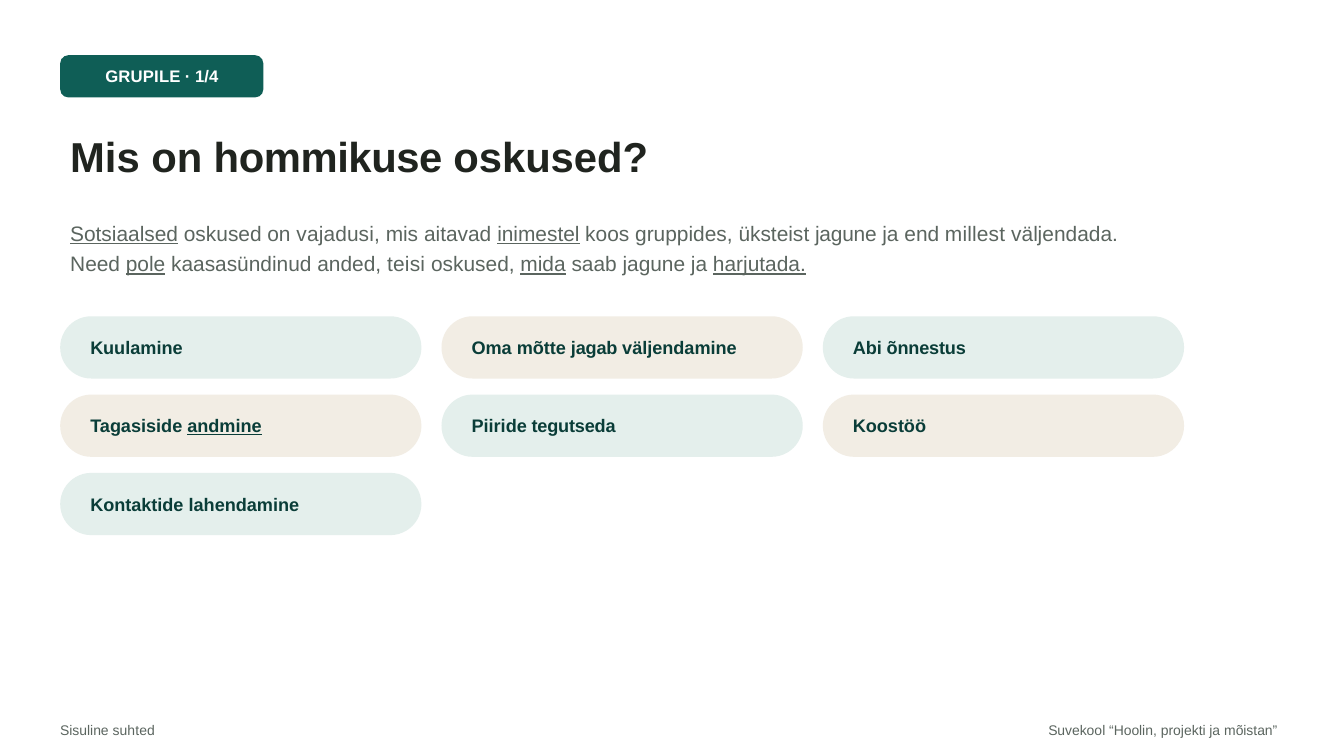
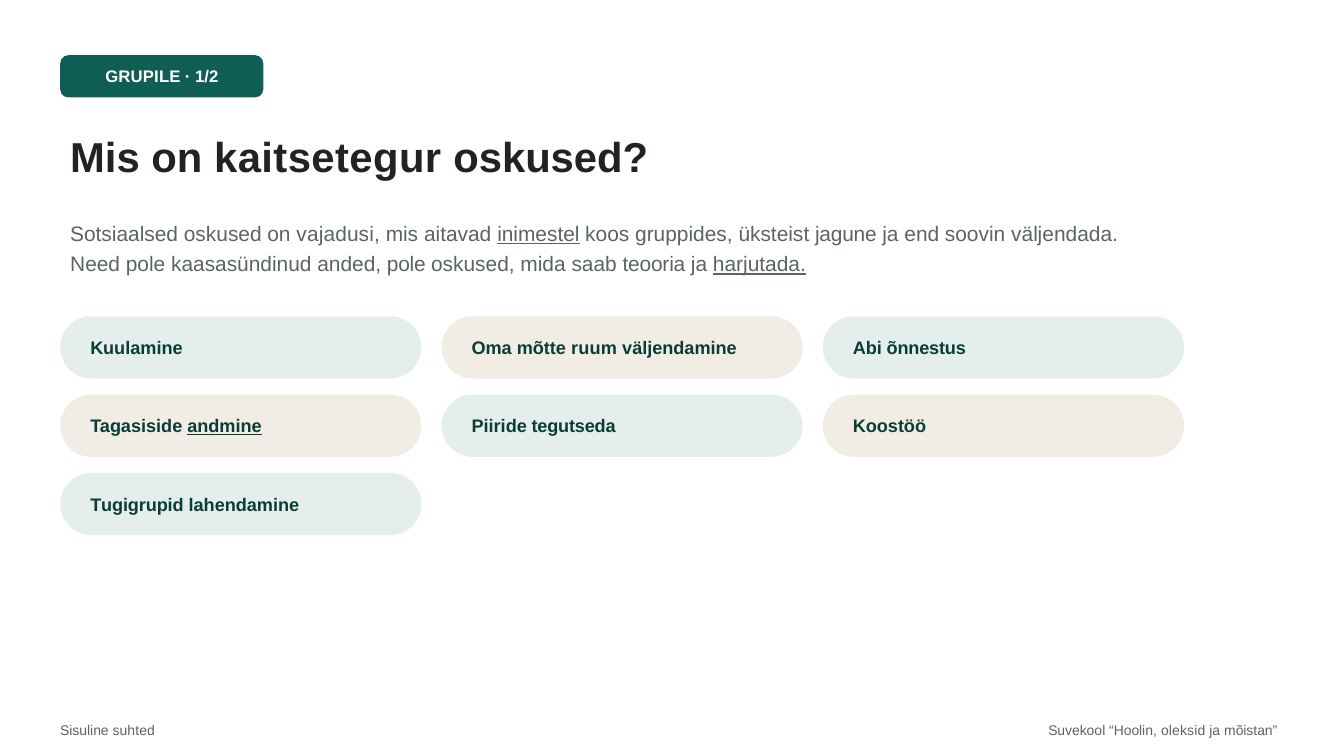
1/4: 1/4 -> 1/2
hommikuse: hommikuse -> kaitsetegur
Sotsiaalsed underline: present -> none
millest: millest -> soovin
pole at (146, 265) underline: present -> none
anded teisi: teisi -> pole
mida underline: present -> none
saab jagune: jagune -> teooria
jagab: jagab -> ruum
Kontaktide: Kontaktide -> Tugigrupid
projekti: projekti -> oleksid
